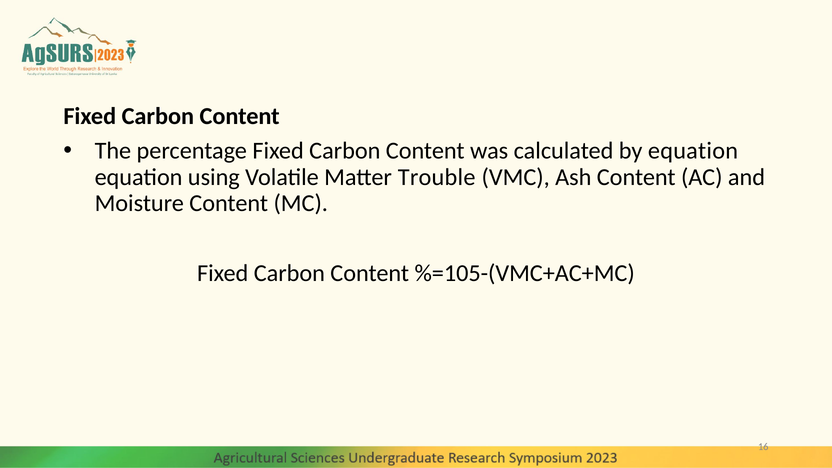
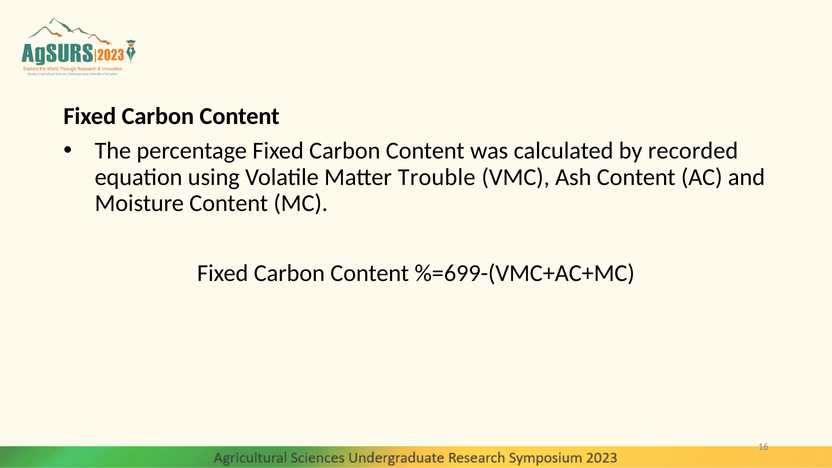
by equation: equation -> recorded
%=105-(VMC+AC+MC: %=105-(VMC+AC+MC -> %=699-(VMC+AC+MC
